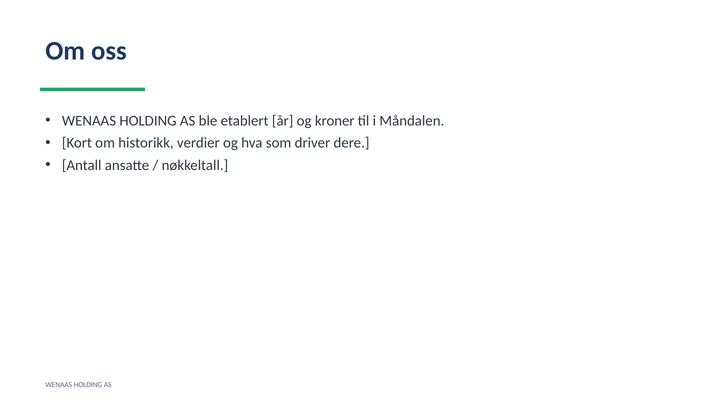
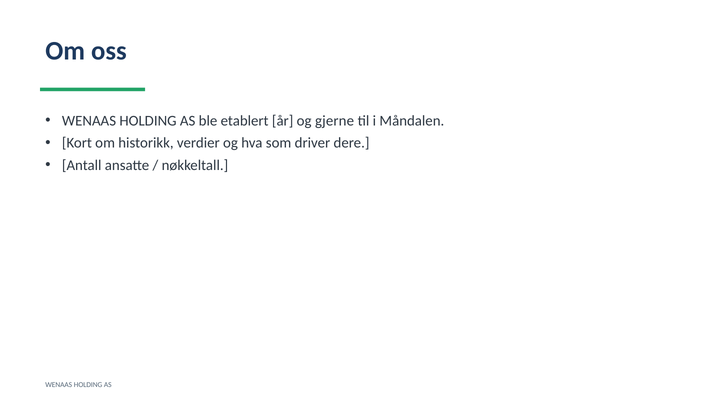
kroner: kroner -> gjerne
